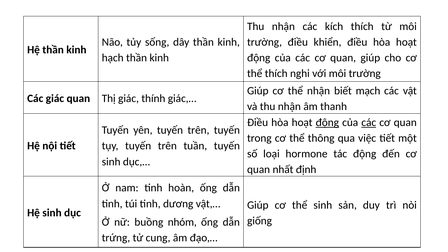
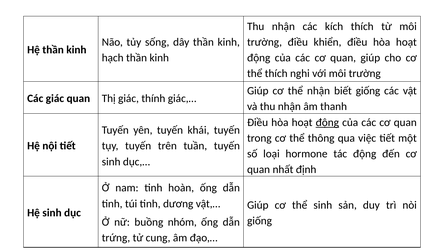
biết mạch: mạch -> giống
các at (369, 122) underline: present -> none
yên tuyến trên: trên -> khái
